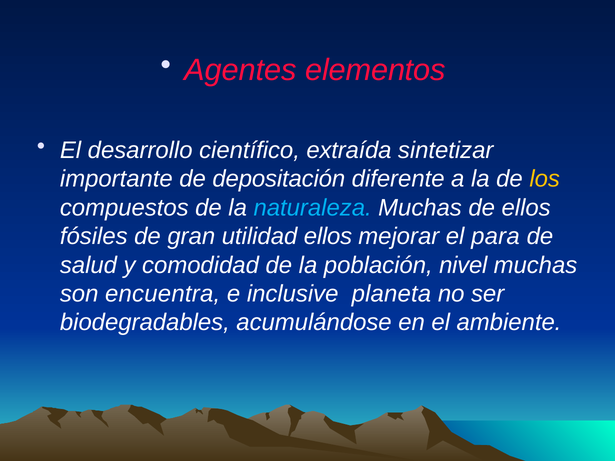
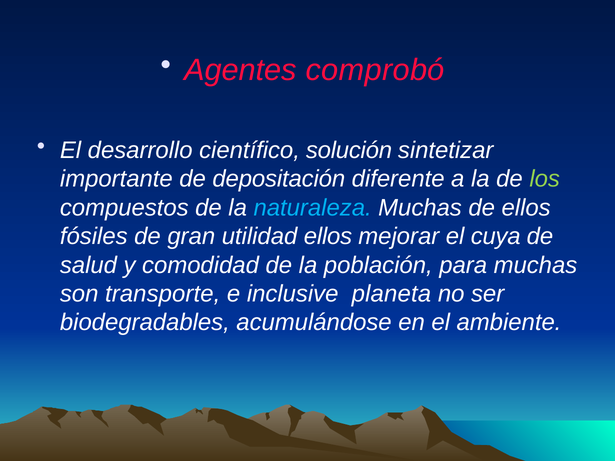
elementos: elementos -> comprobó
extraída: extraída -> solución
los colour: yellow -> light green
para: para -> cuya
nivel: nivel -> para
encuentra: encuentra -> transporte
